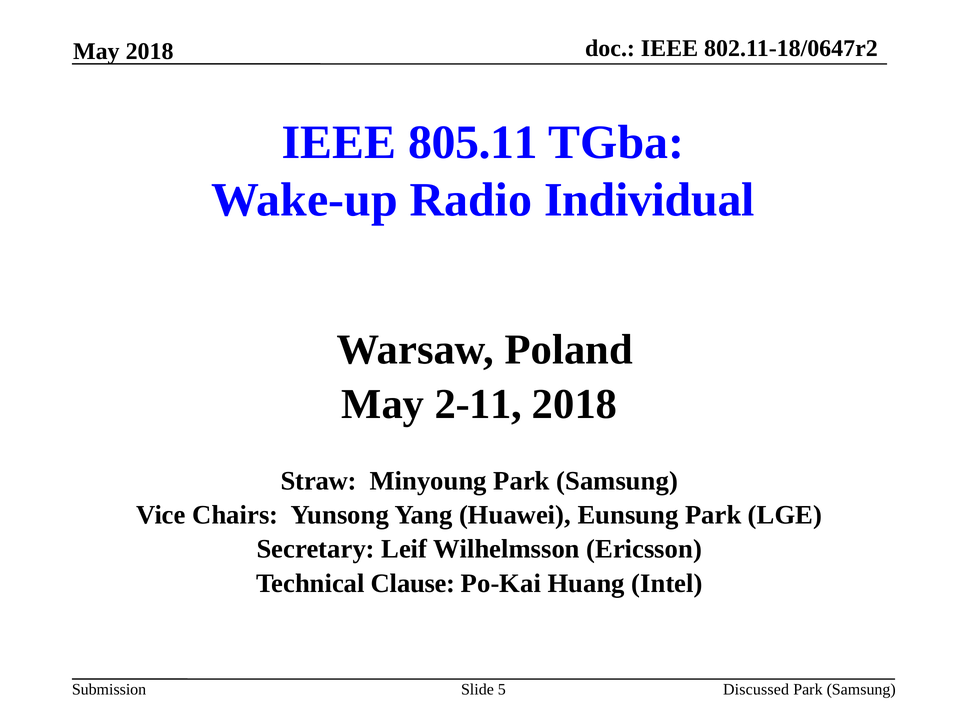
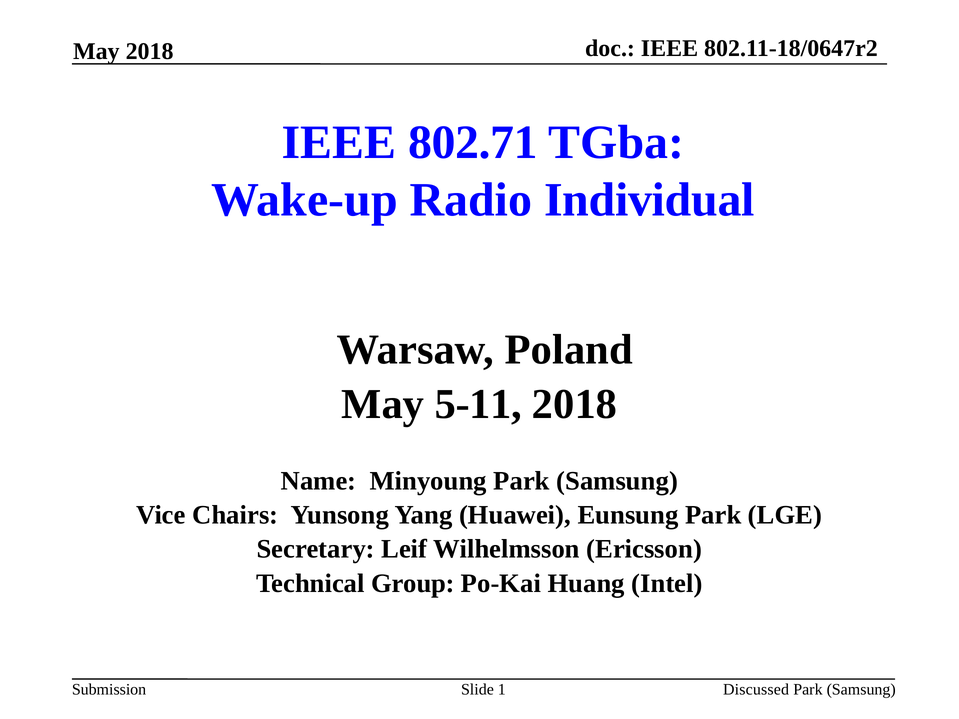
805.11: 805.11 -> 802.71
2-11: 2-11 -> 5-11
Straw: Straw -> Name
Clause: Clause -> Group
5: 5 -> 1
